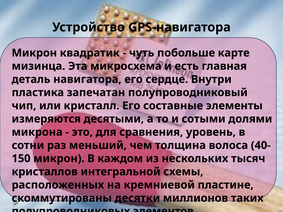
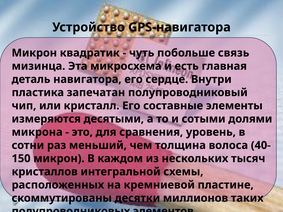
карте: карте -> связь
